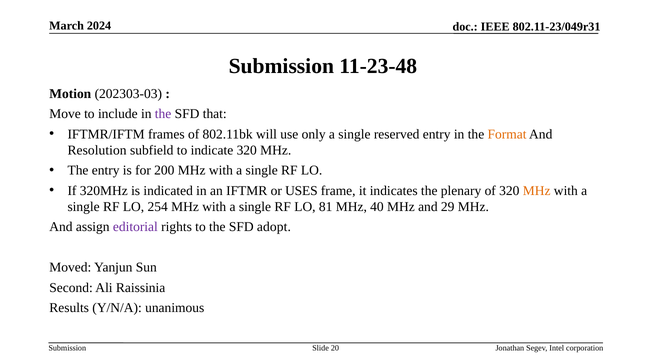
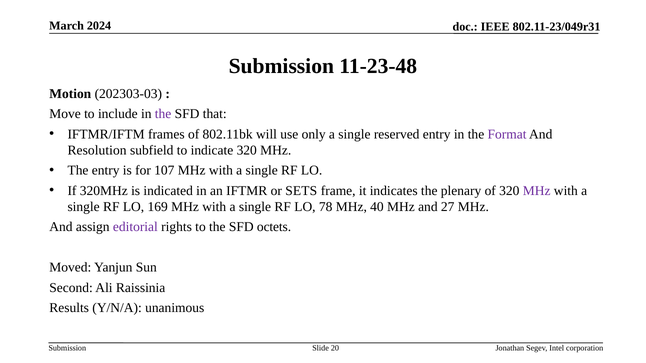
Format colour: orange -> purple
200: 200 -> 107
USES: USES -> SETS
MHz at (537, 191) colour: orange -> purple
254: 254 -> 169
81: 81 -> 78
29: 29 -> 27
adopt: adopt -> octets
